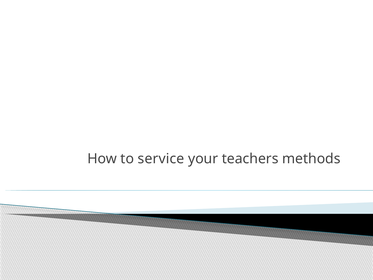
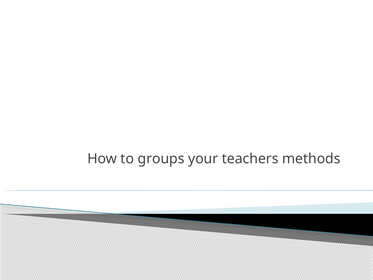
service: service -> groups
